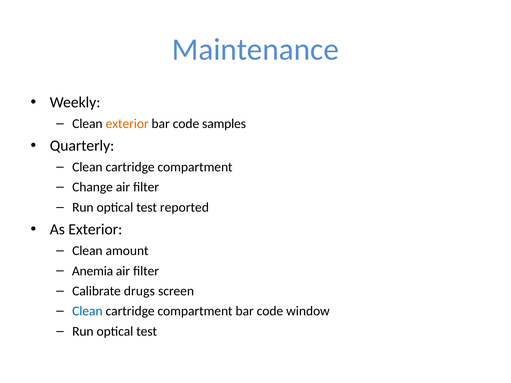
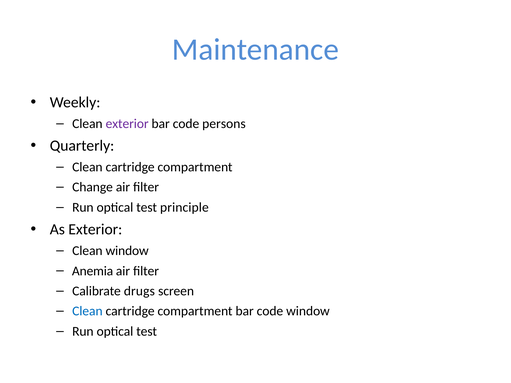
exterior at (127, 124) colour: orange -> purple
samples: samples -> persons
reported: reported -> principle
Clean amount: amount -> window
